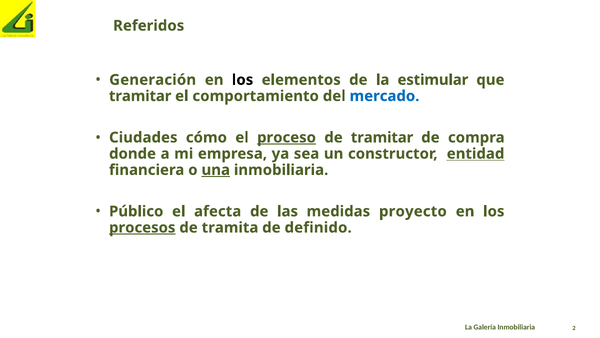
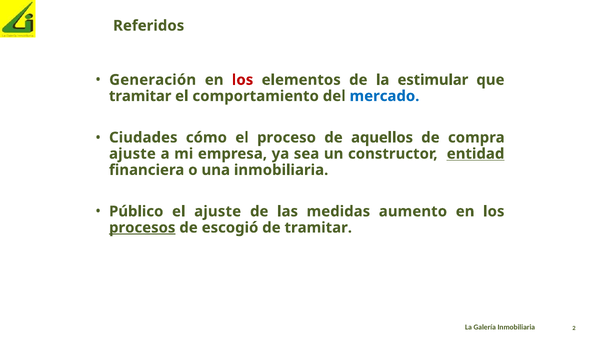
los at (243, 80) colour: black -> red
proceso underline: present -> none
de tramitar: tramitar -> aquellos
donde at (133, 154): donde -> ajuste
una underline: present -> none
el afecta: afecta -> ajuste
proyecto: proyecto -> aumento
tramita: tramita -> escogió
de definido: definido -> tramitar
